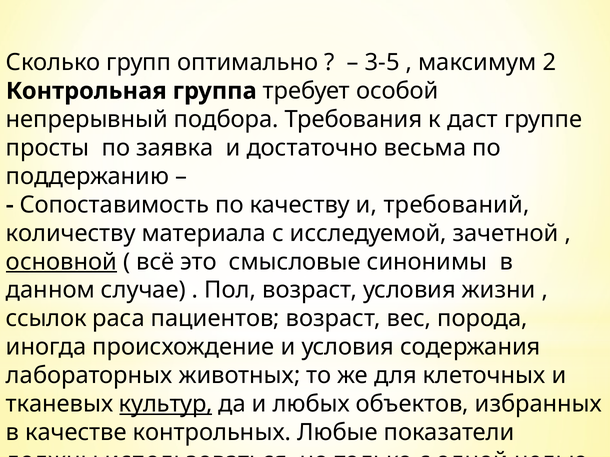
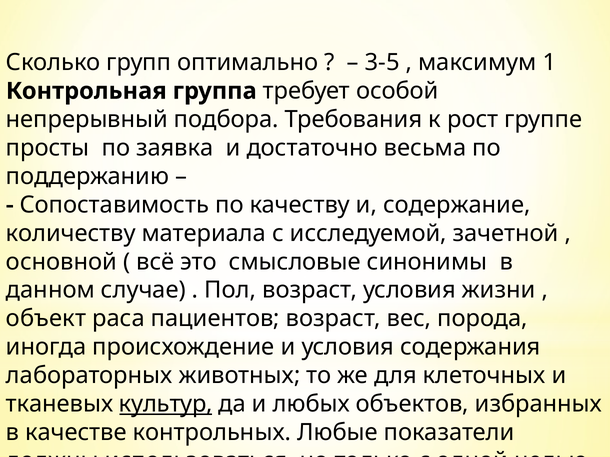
2: 2 -> 1
даст: даст -> рост
требований: требований -> содержание
основной underline: present -> none
ссылок: ссылок -> объект
